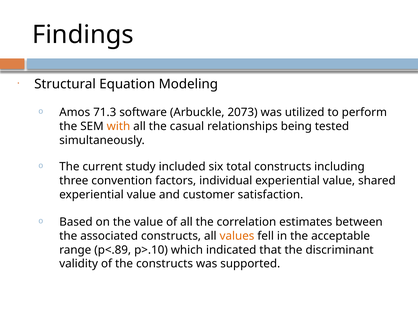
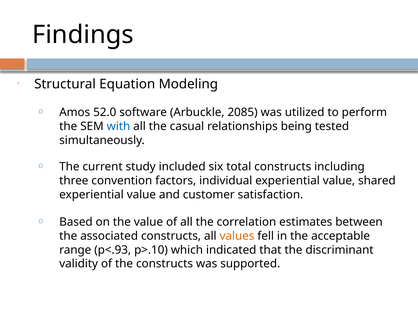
71.3: 71.3 -> 52.0
2073: 2073 -> 2085
with colour: orange -> blue
p<.89: p<.89 -> p<.93
